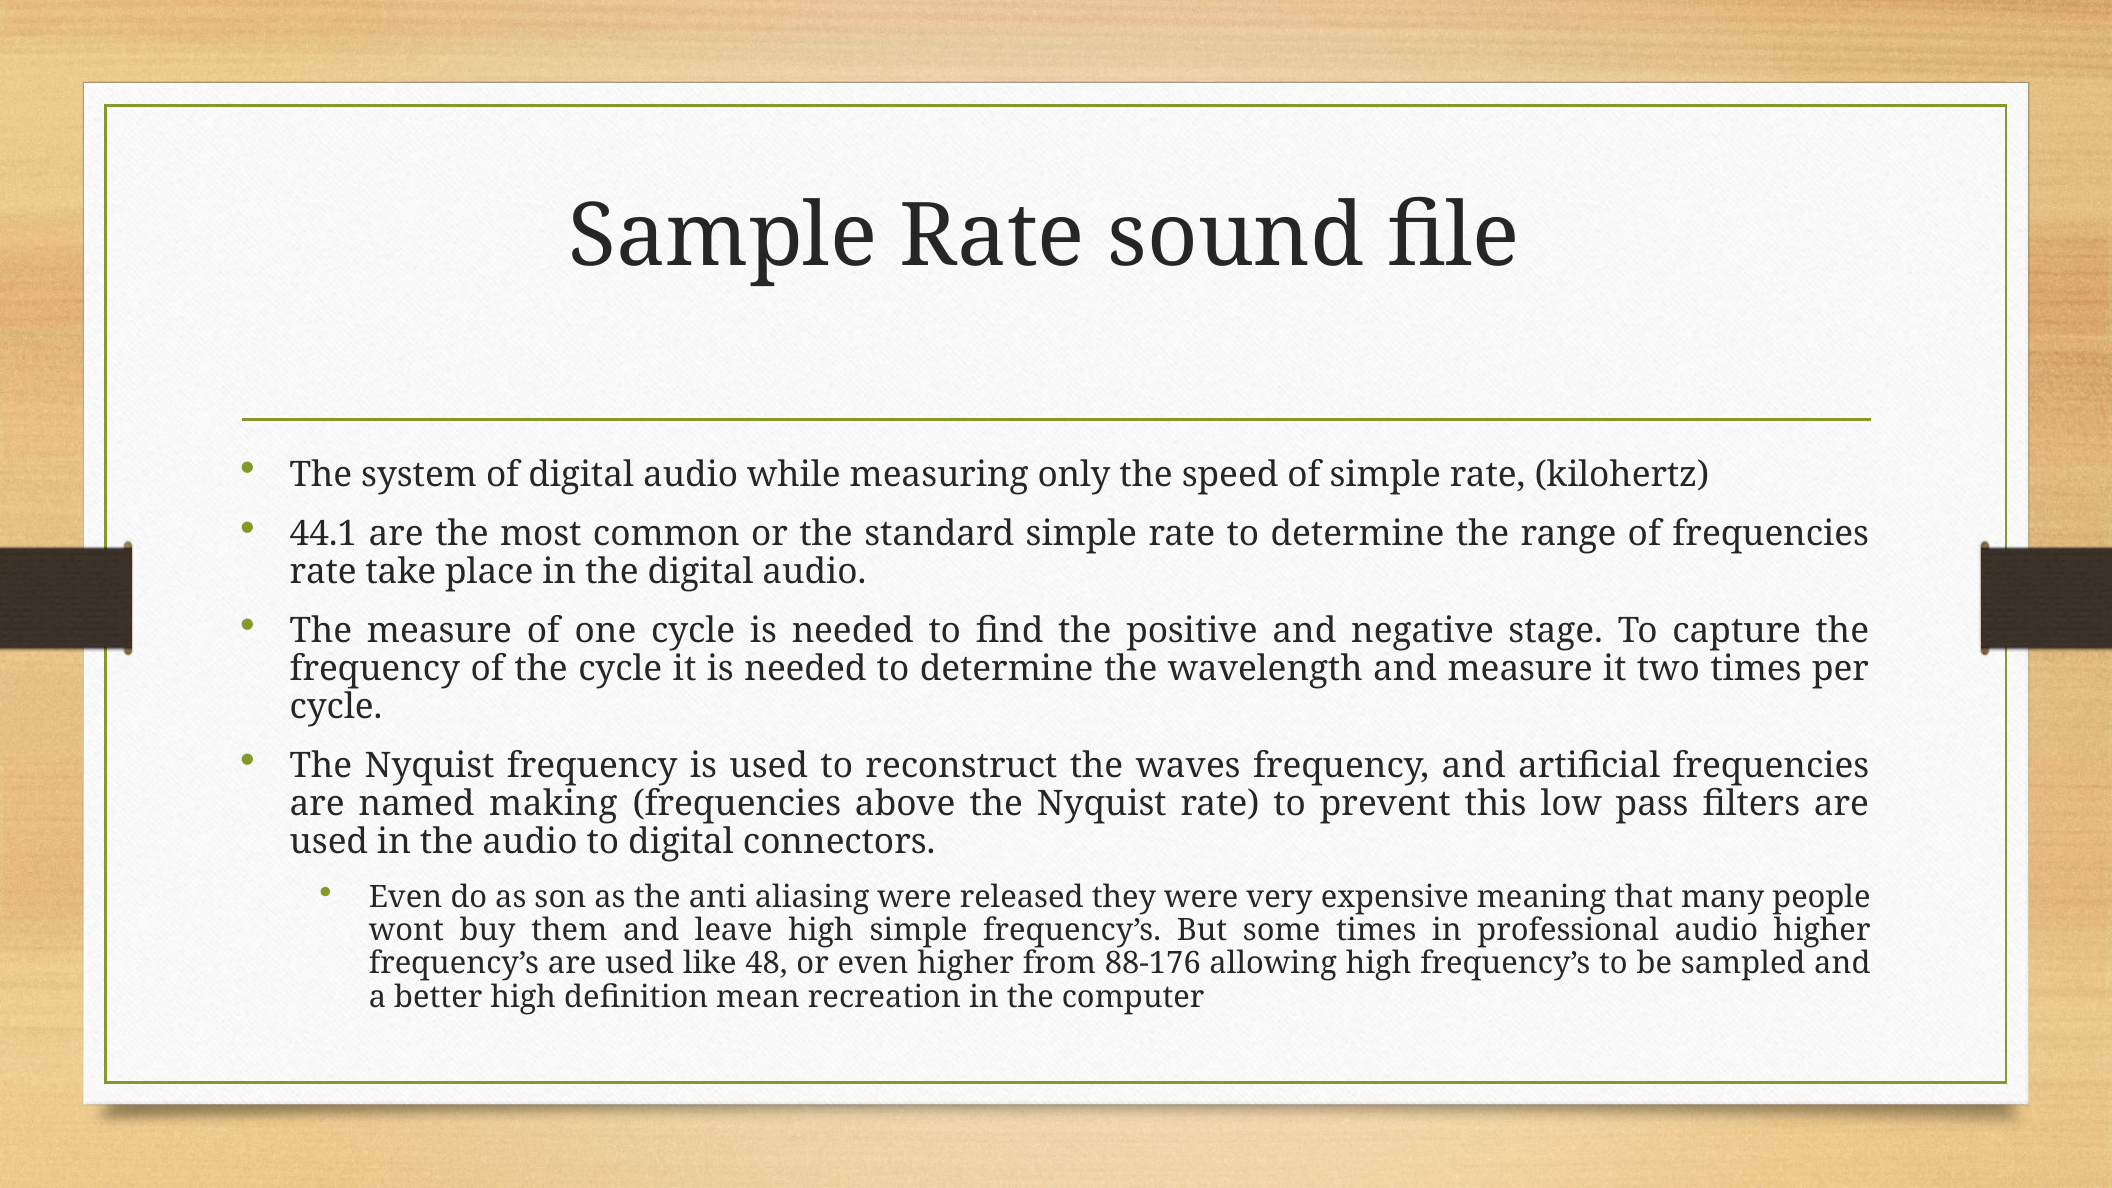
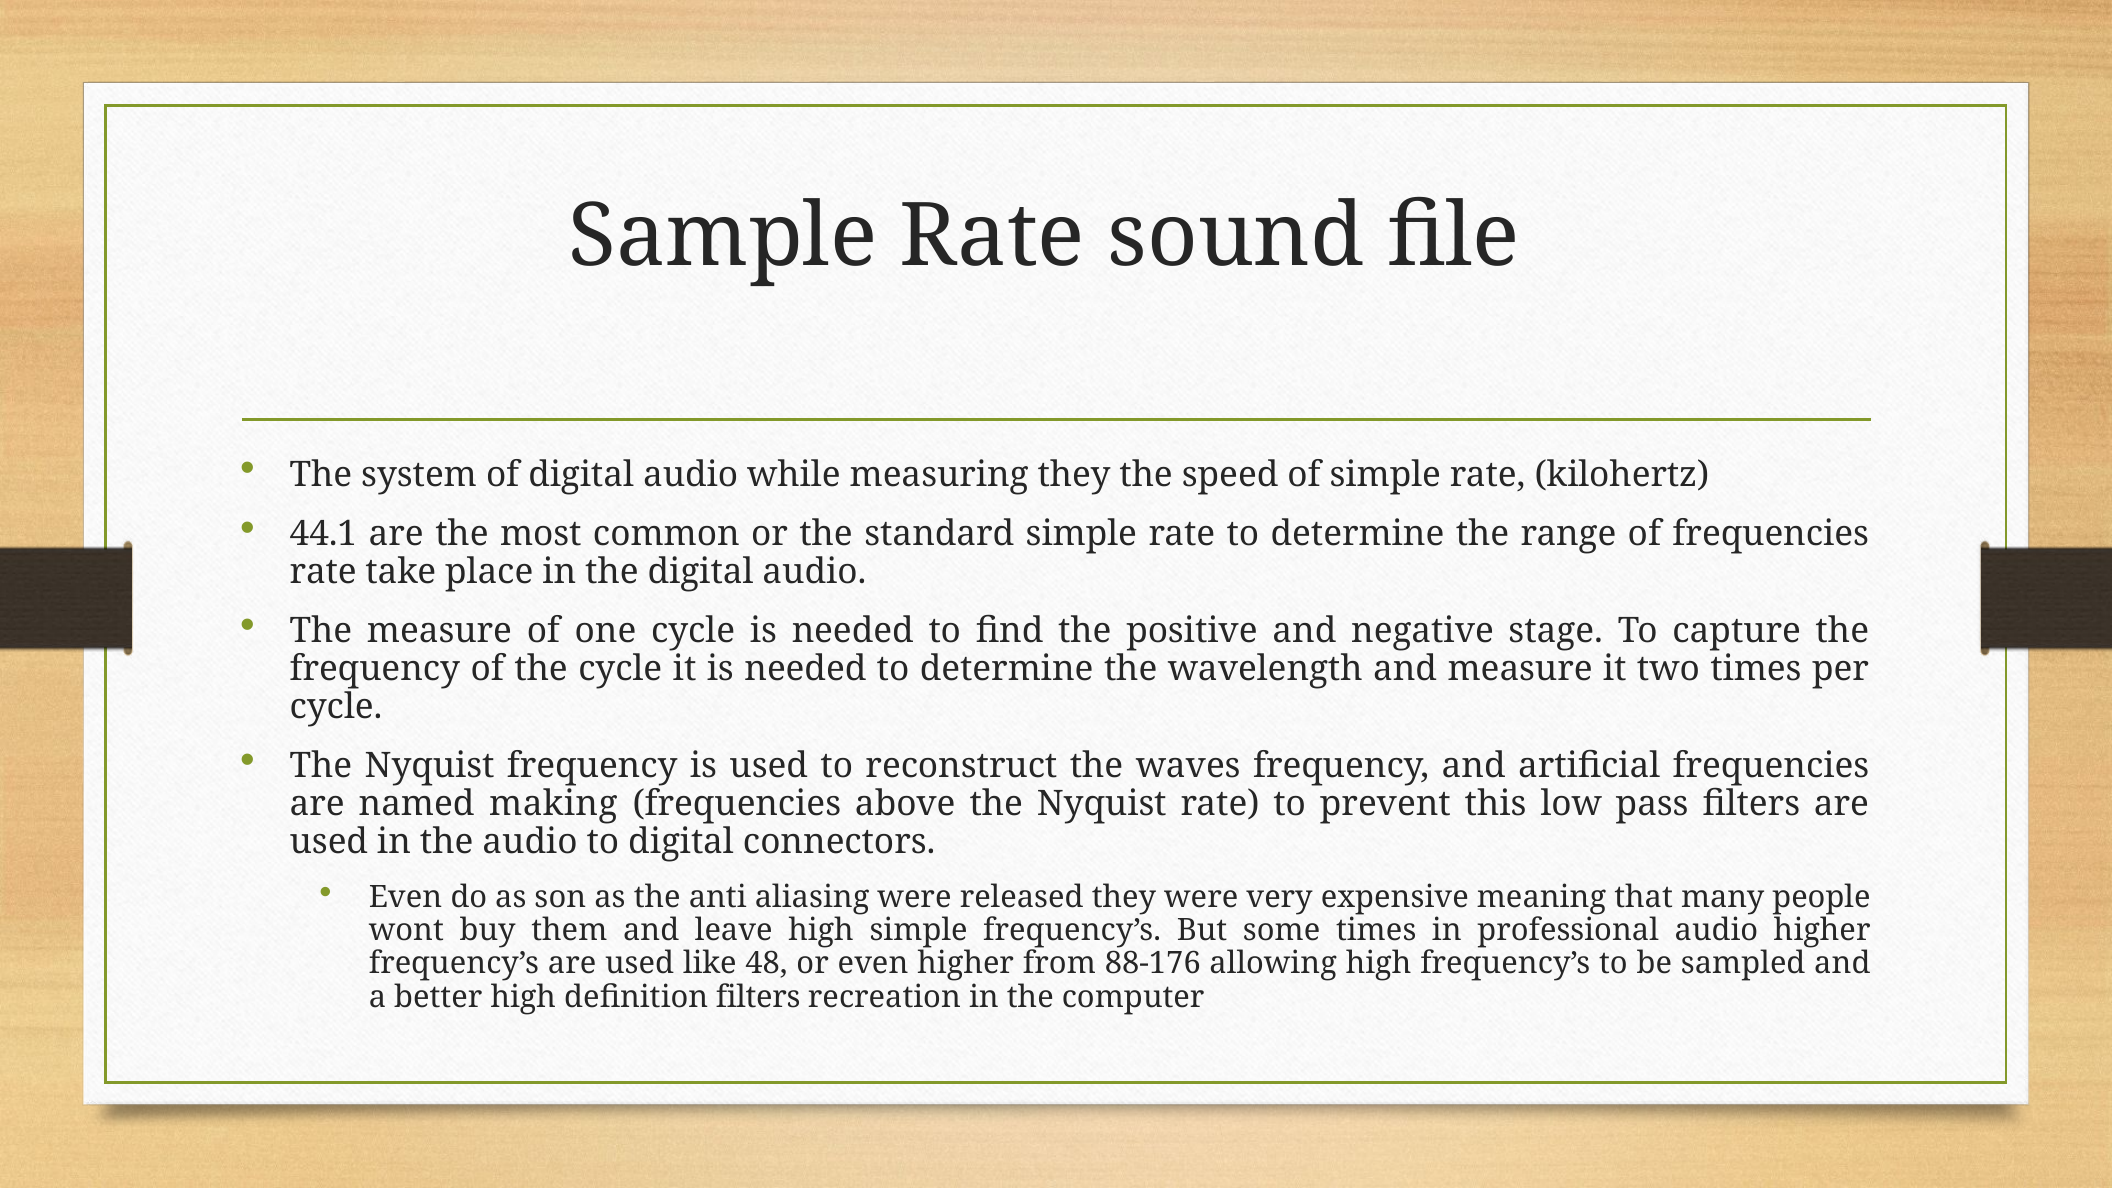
measuring only: only -> they
definition mean: mean -> filters
